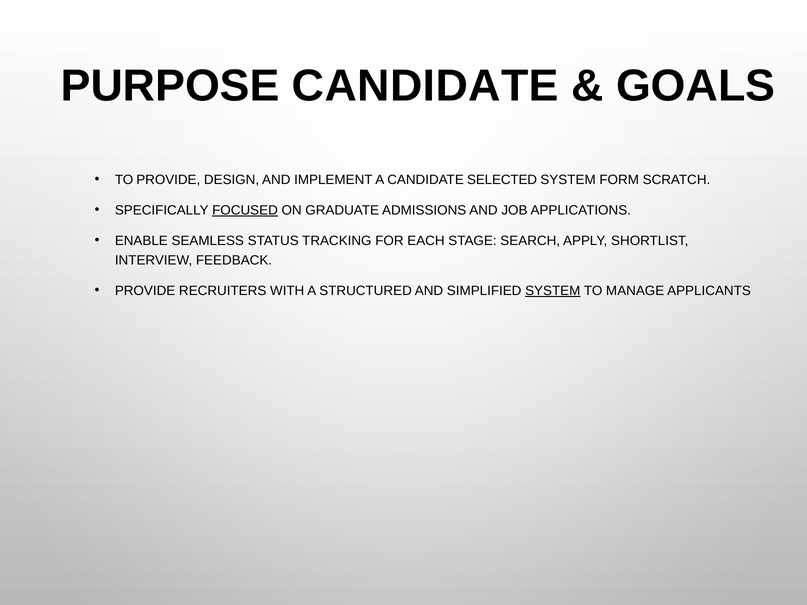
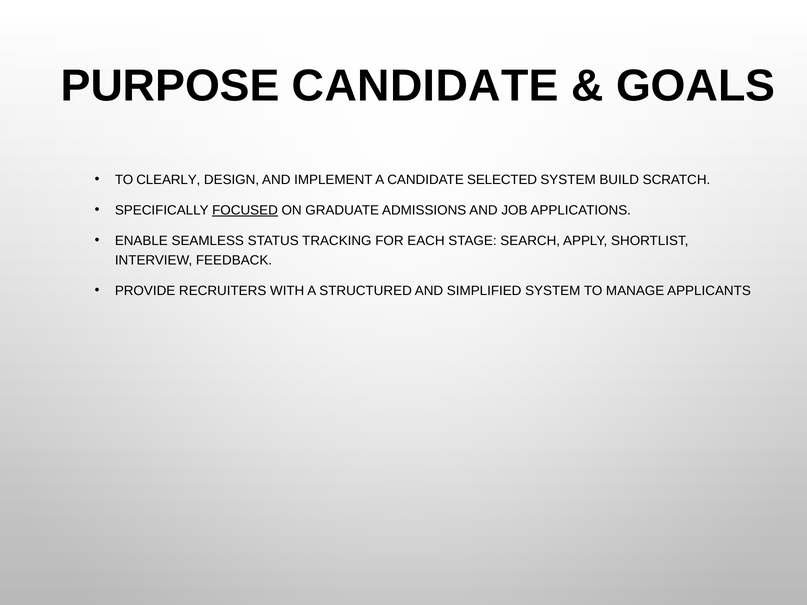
TO PROVIDE: PROVIDE -> CLEARLY
FORM: FORM -> BUILD
SYSTEM at (553, 291) underline: present -> none
